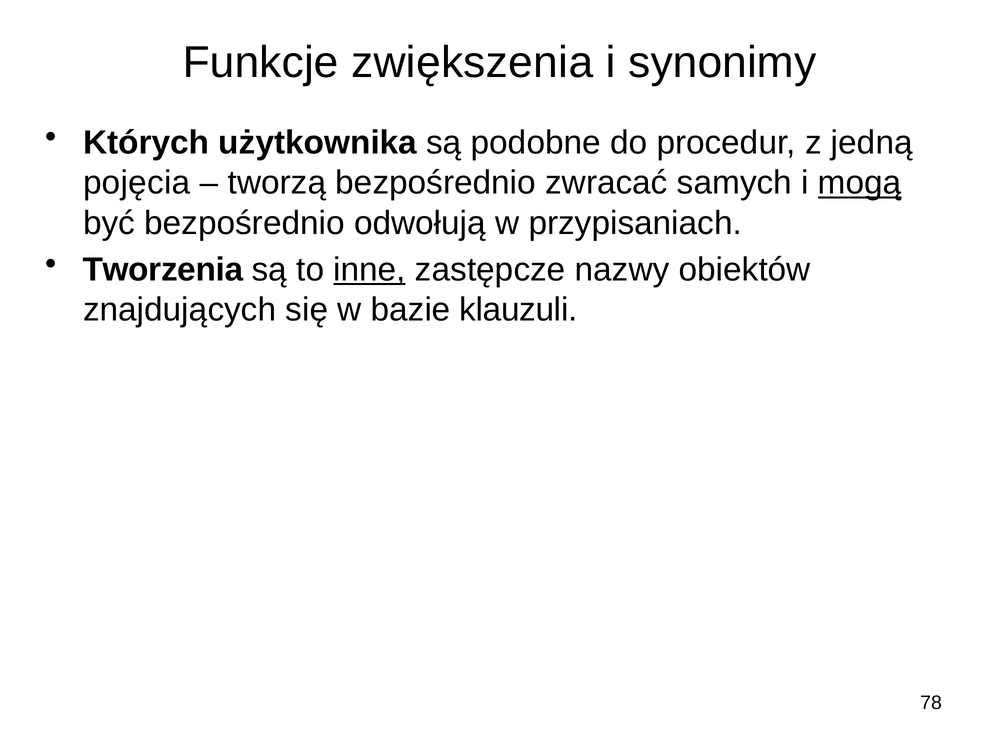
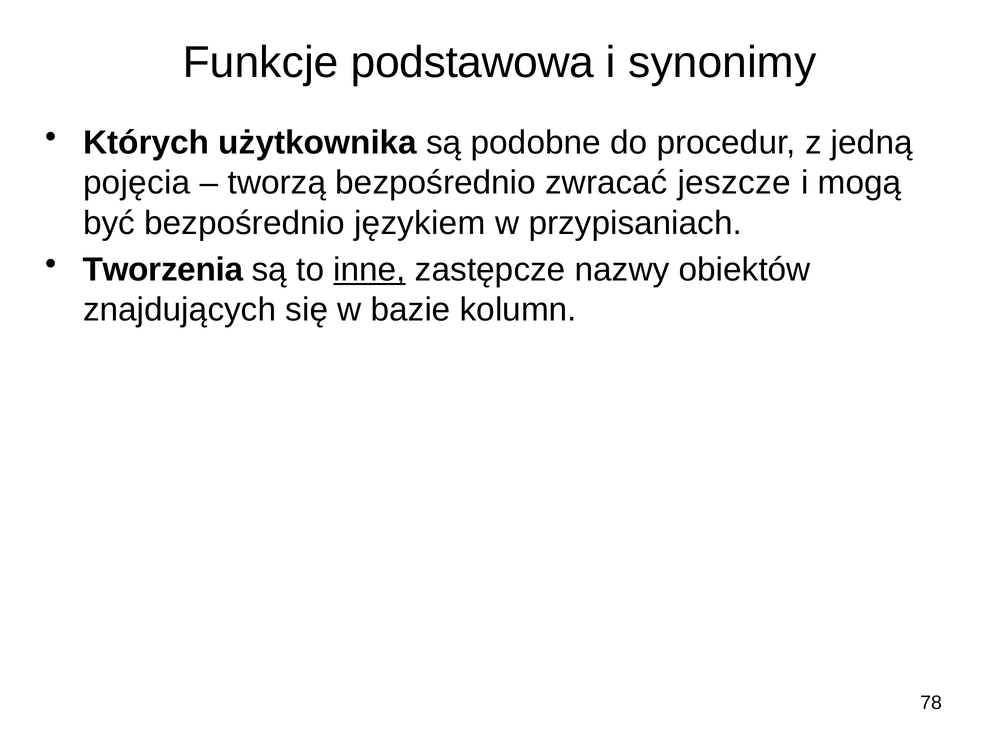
zwiększenia: zwiększenia -> podstawowa
samych: samych -> jeszcze
mogą underline: present -> none
odwołują: odwołują -> językiem
klauzuli: klauzuli -> kolumn
